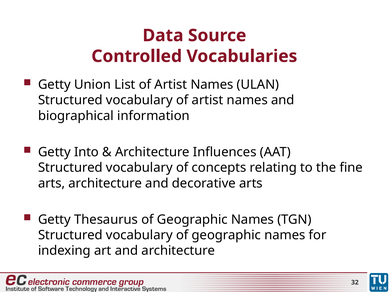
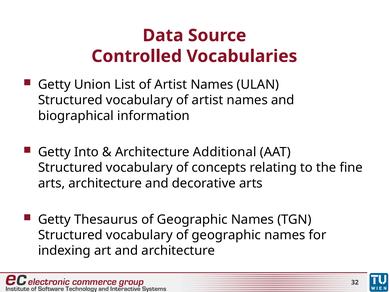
Influences: Influences -> Additional
